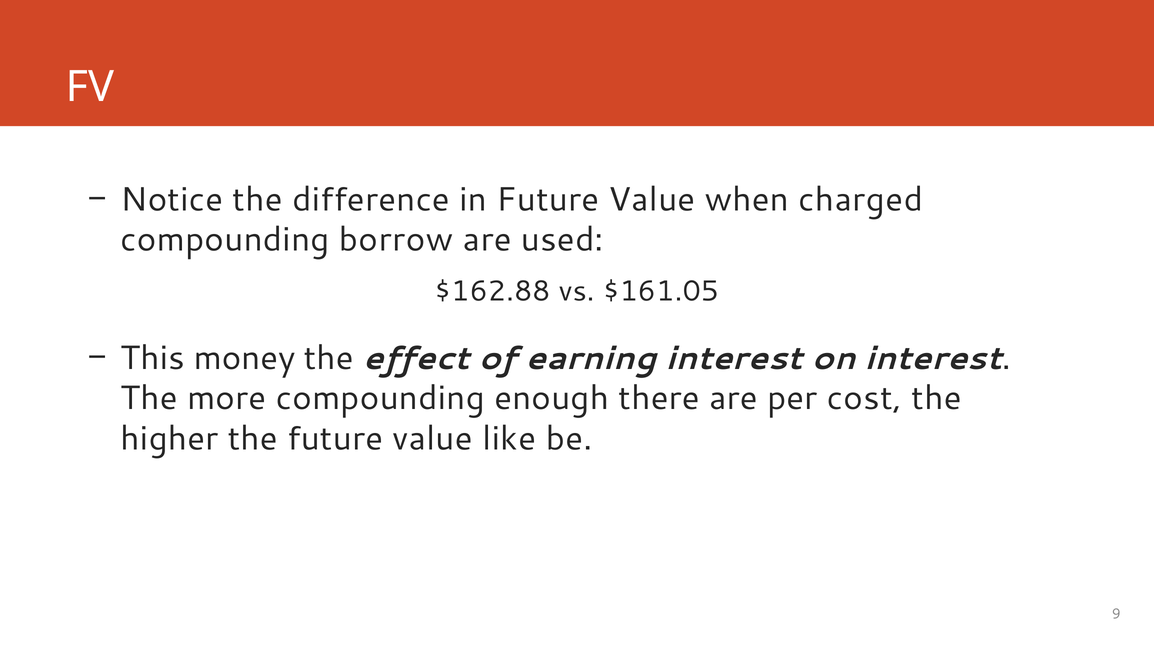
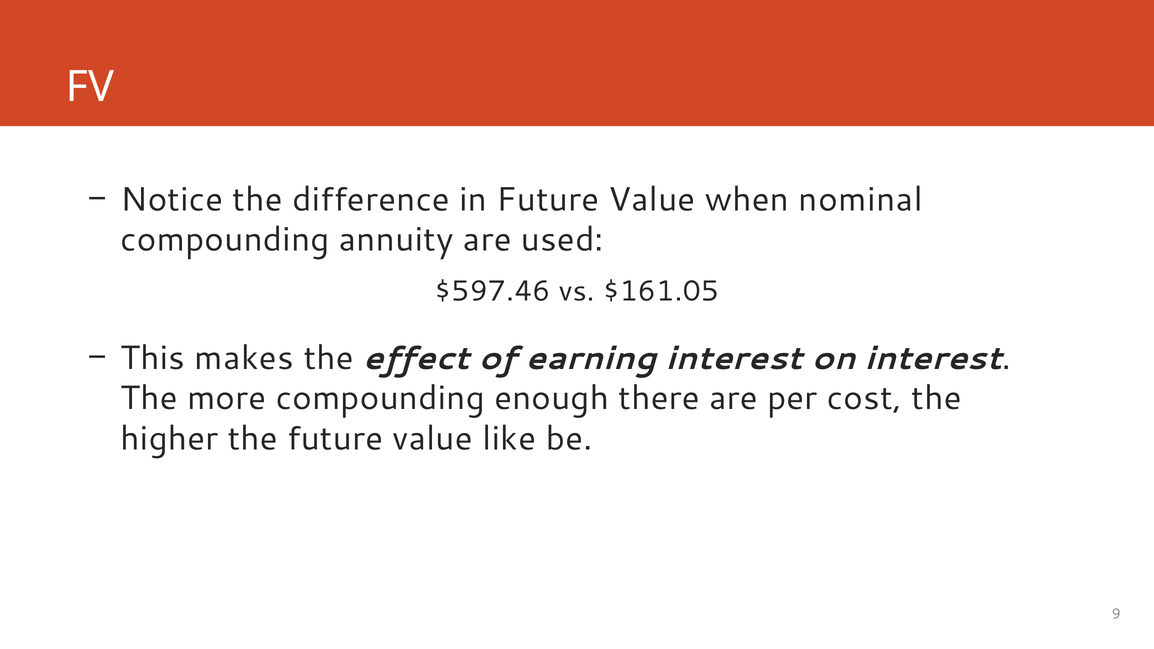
charged: charged -> nominal
borrow: borrow -> annuity
$162.88: $162.88 -> $597.46
money: money -> makes
